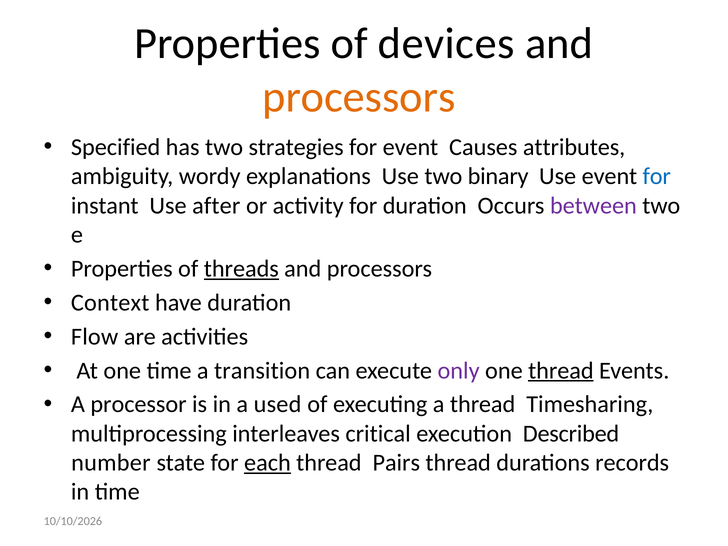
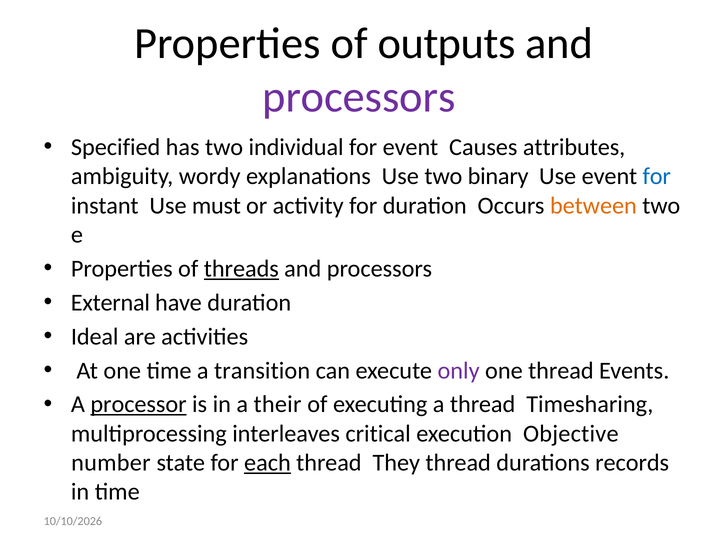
devices: devices -> outputs
processors at (359, 97) colour: orange -> purple
strategies: strategies -> individual
after: after -> must
between colour: purple -> orange
Context: Context -> External
Flow: Flow -> Ideal
thread at (561, 371) underline: present -> none
processor underline: none -> present
used: used -> their
Described: Described -> Objective
Pairs: Pairs -> They
